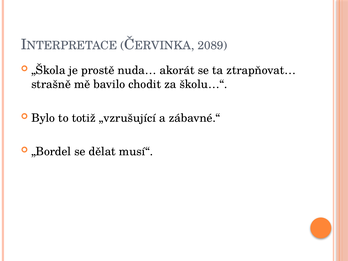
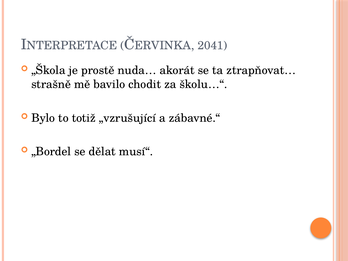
2089: 2089 -> 2041
